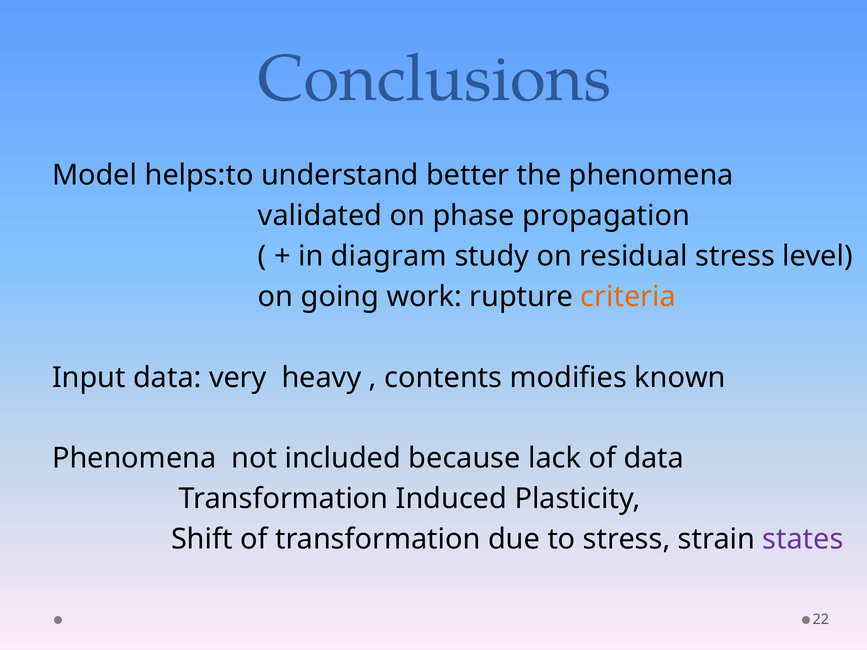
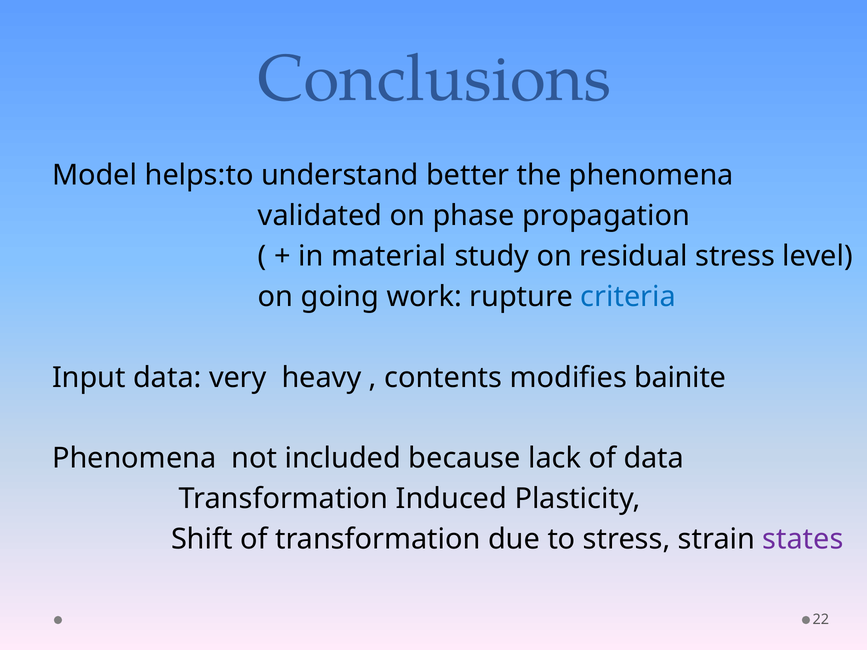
diagram: diagram -> material
criteria colour: orange -> blue
known: known -> bainite
